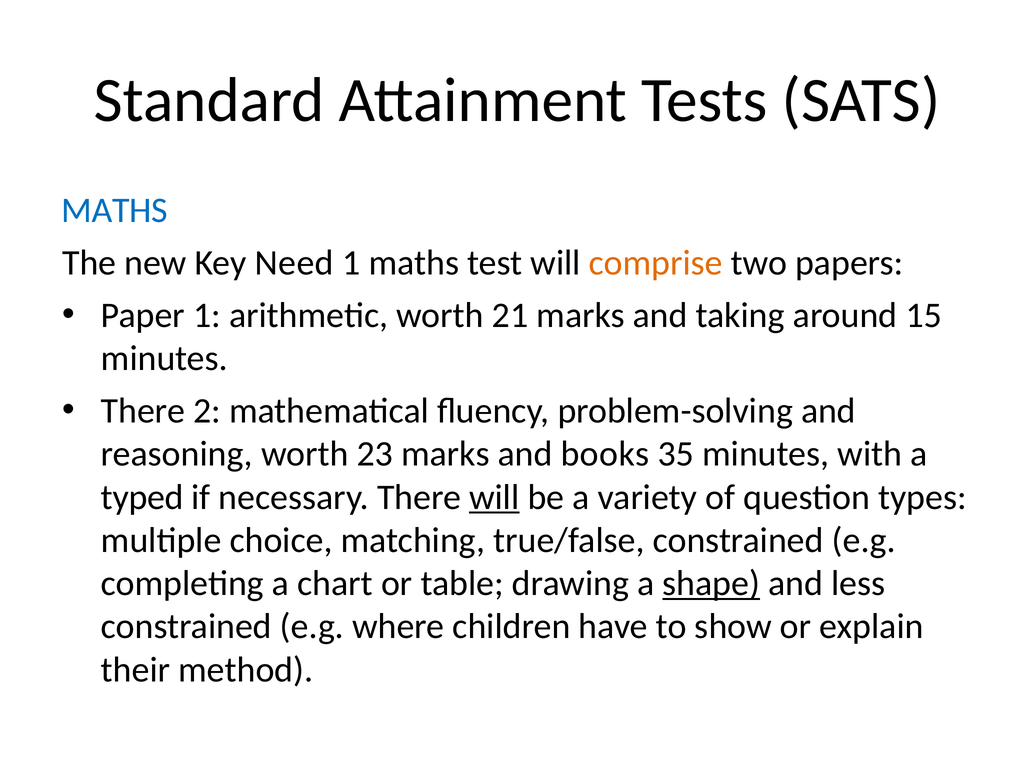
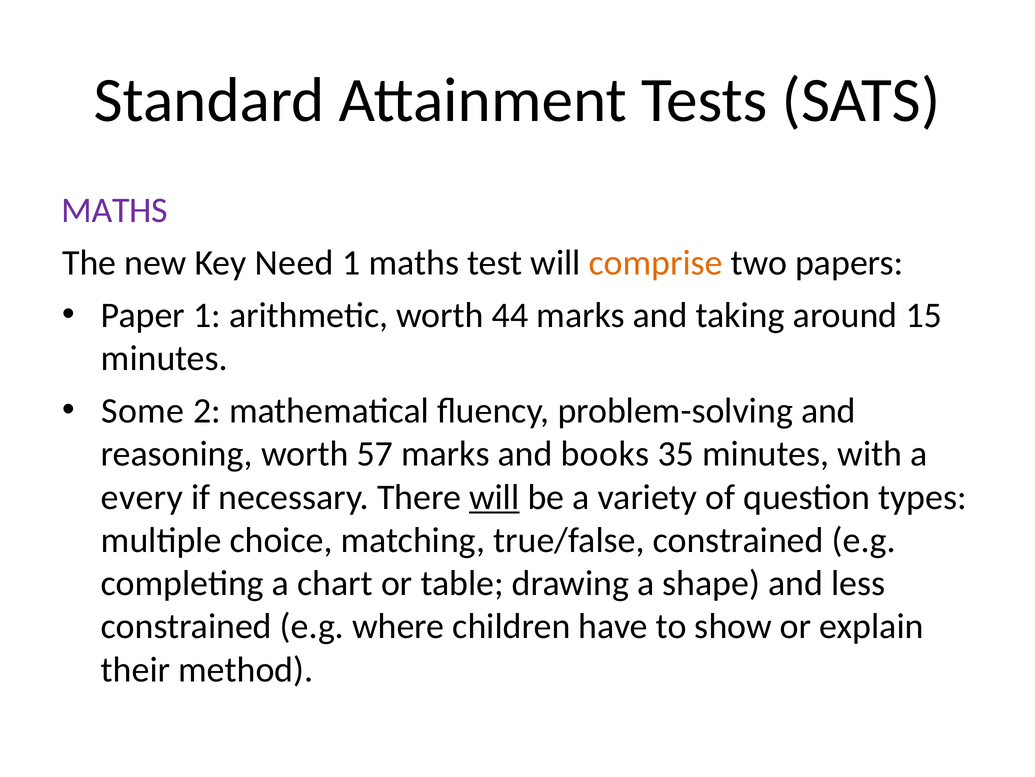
MATHS at (115, 210) colour: blue -> purple
21: 21 -> 44
There at (143, 410): There -> Some
23: 23 -> 57
typed: typed -> every
shape underline: present -> none
